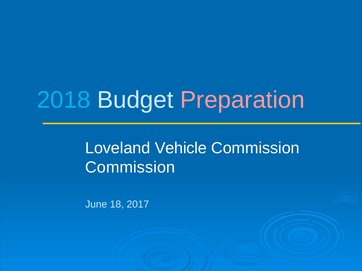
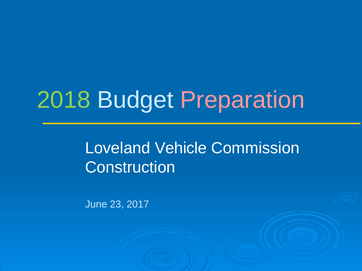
2018 colour: light blue -> light green
Commission at (130, 168): Commission -> Construction
18: 18 -> 23
